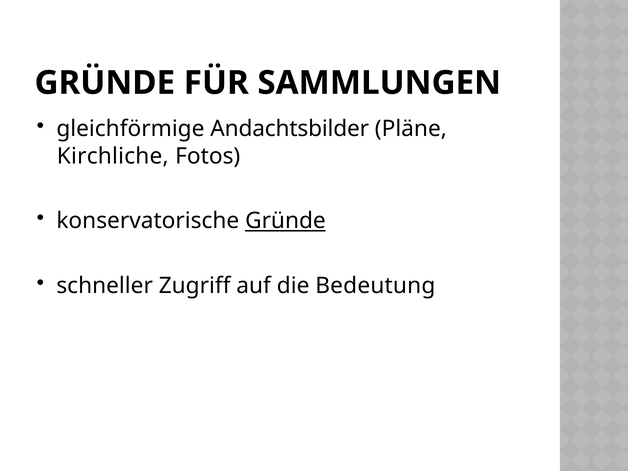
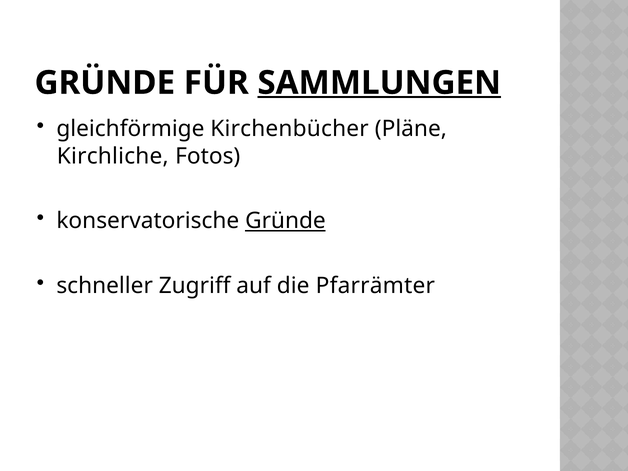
SAMMLUNGEN underline: none -> present
Andachtsbilder: Andachtsbilder -> Kirchenbücher
Bedeutung: Bedeutung -> Pfarrämter
